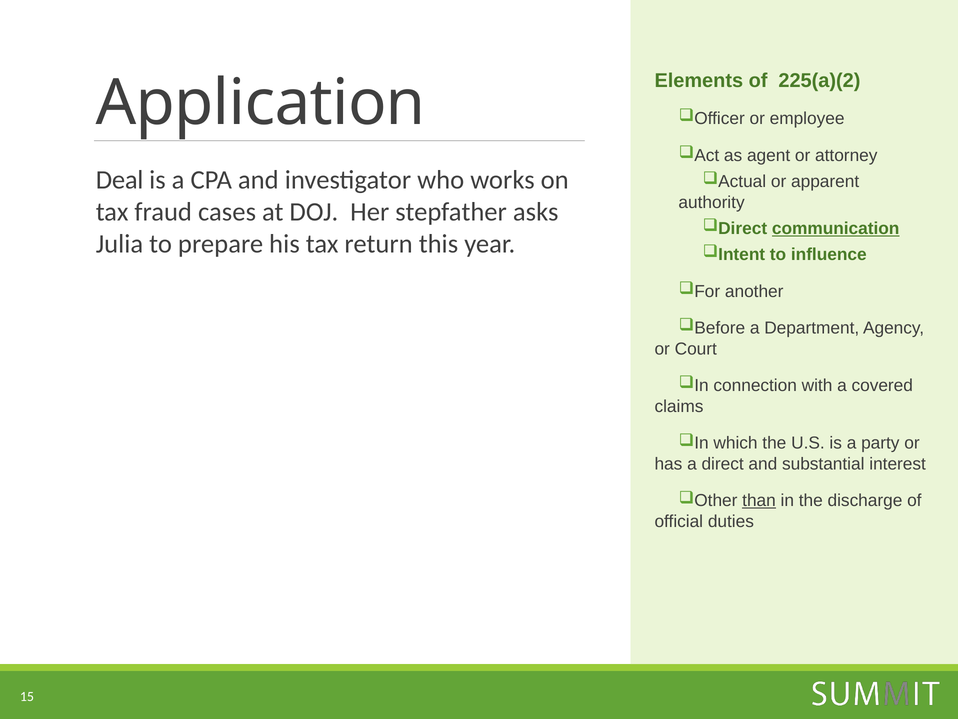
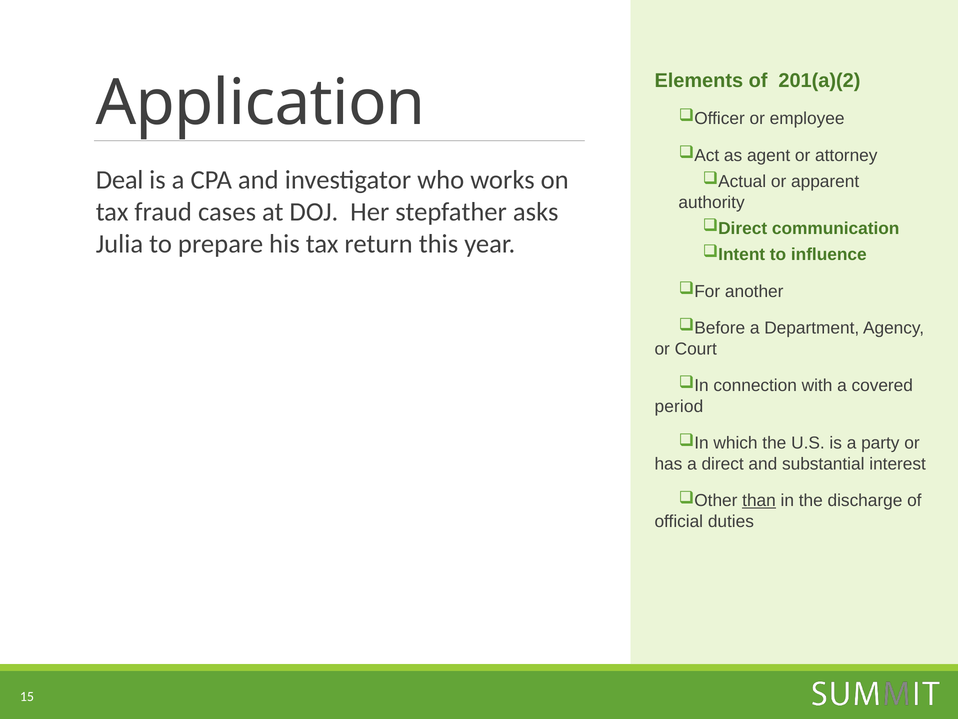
225(a)(2: 225(a)(2 -> 201(a)(2
communication underline: present -> none
claims: claims -> period
